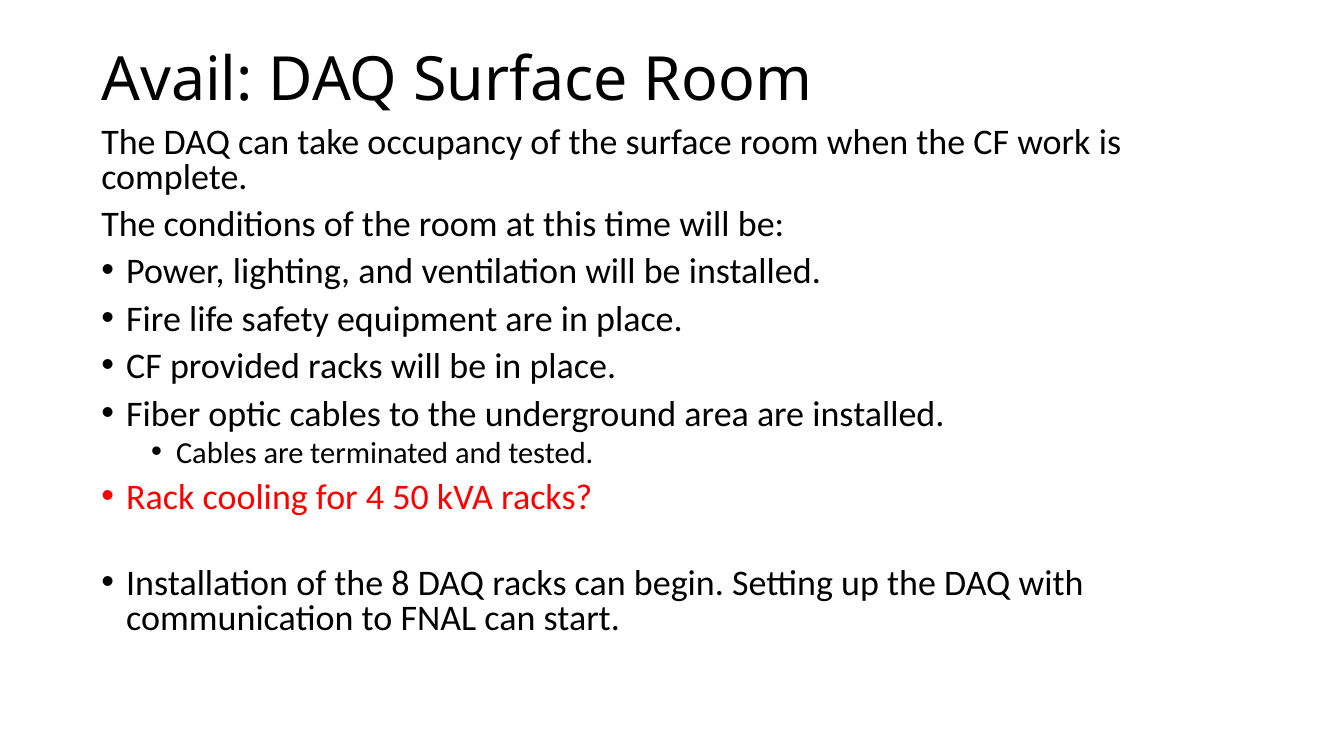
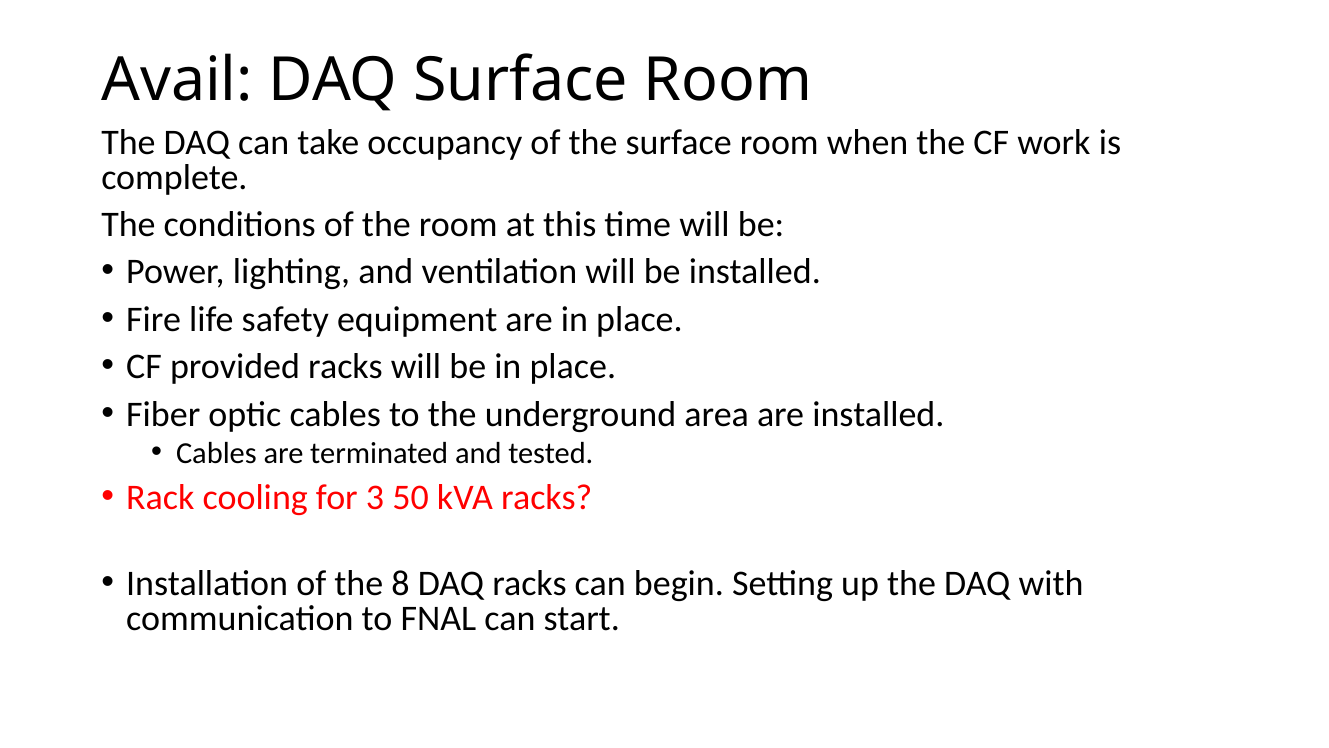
4: 4 -> 3
